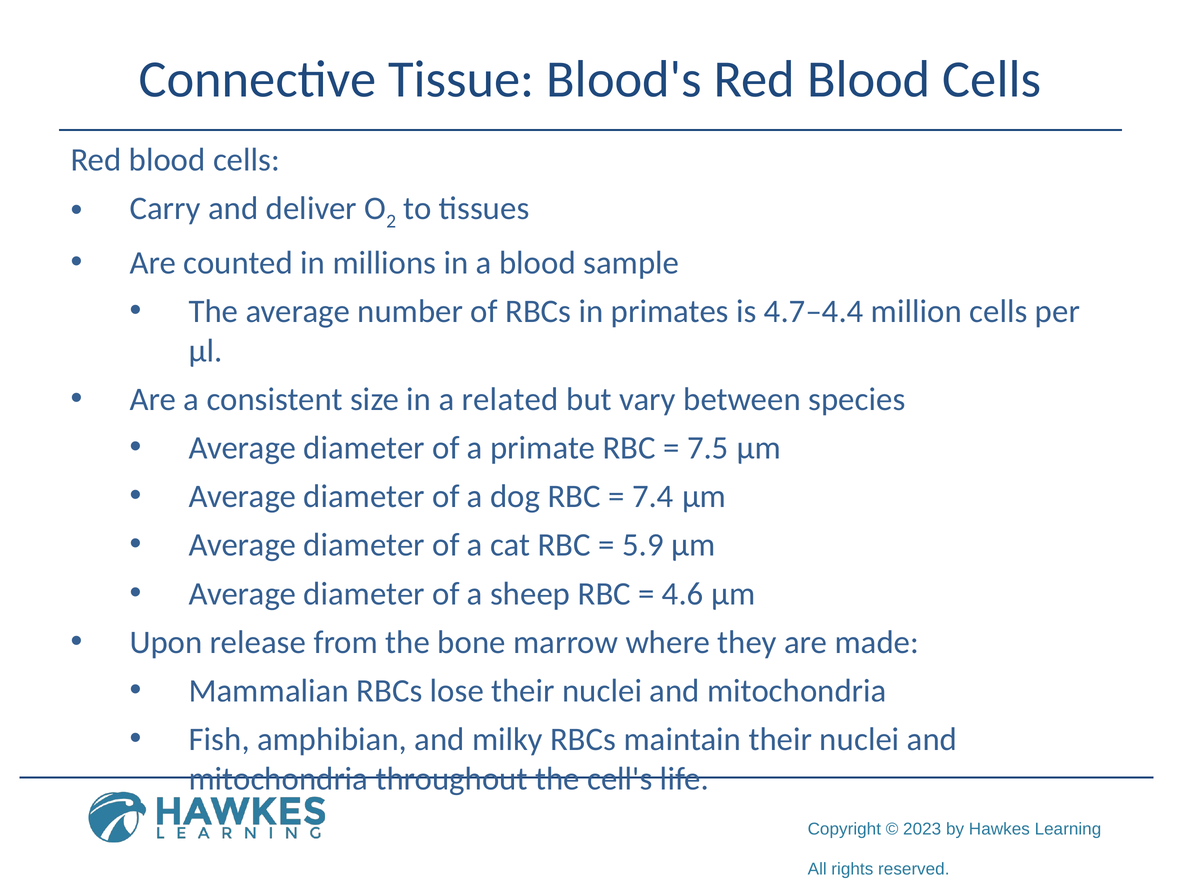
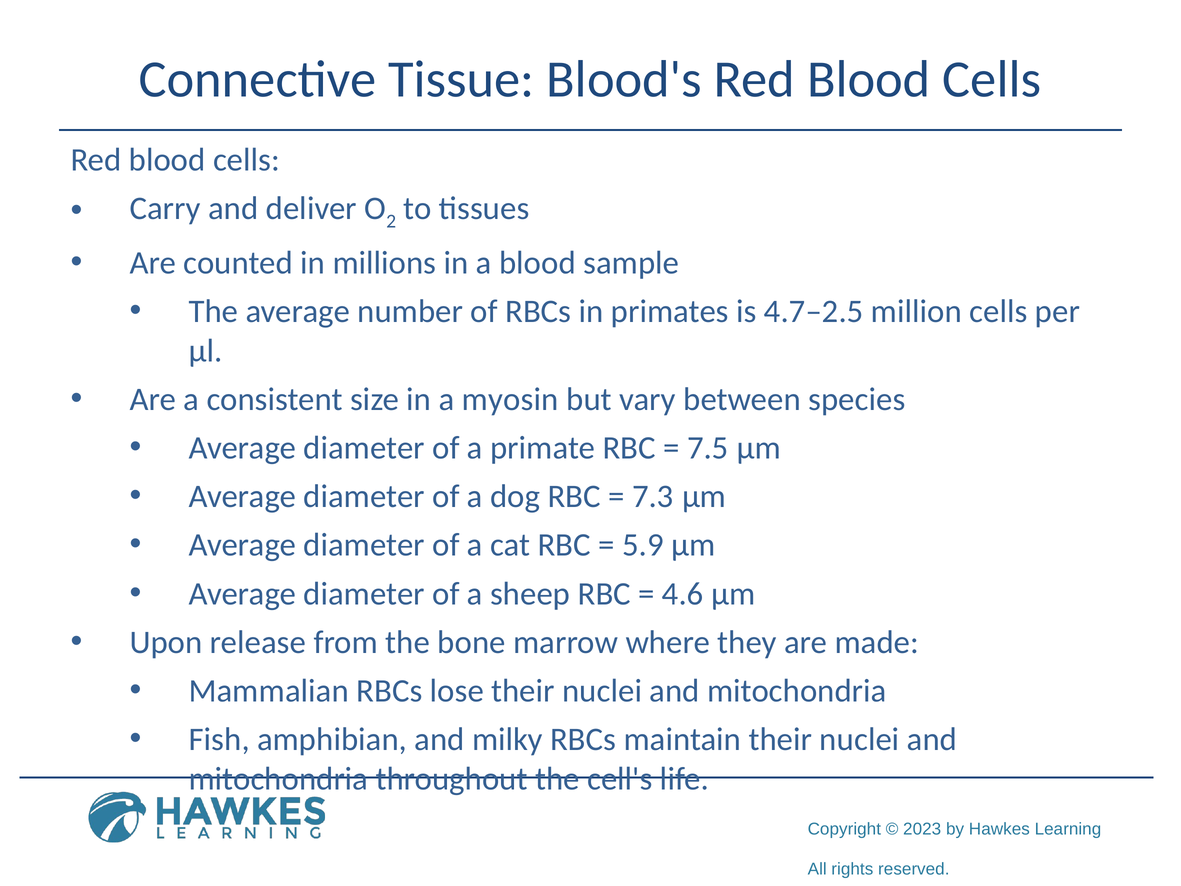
4.7–4.4: 4.7–4.4 -> 4.7–2.5
related: related -> myosin
7.4: 7.4 -> 7.3
